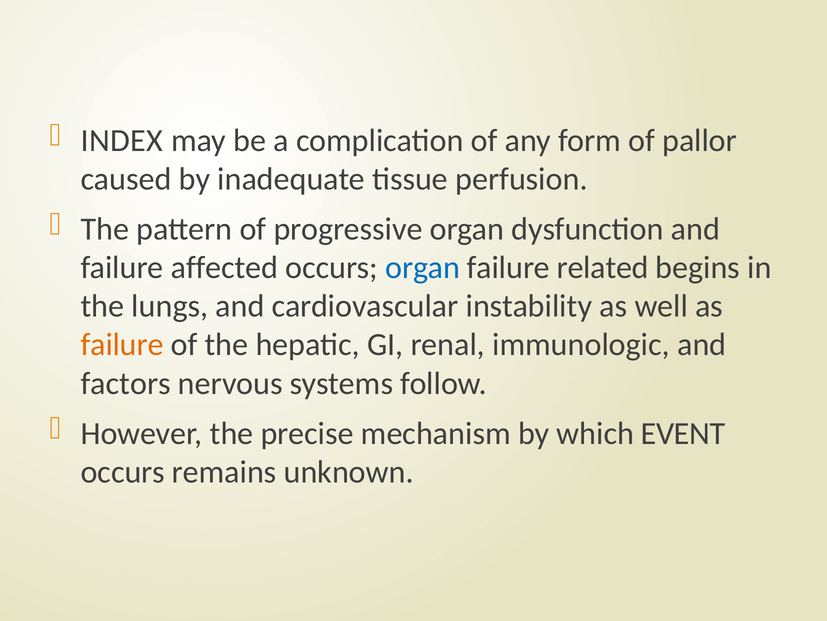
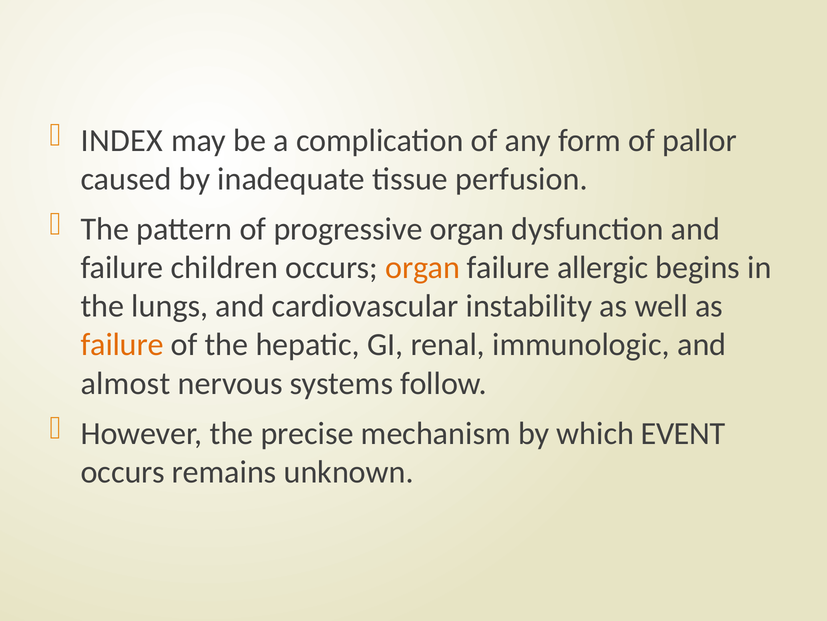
affected: affected -> children
organ at (423, 267) colour: blue -> orange
related: related -> allergic
factors: factors -> almost
